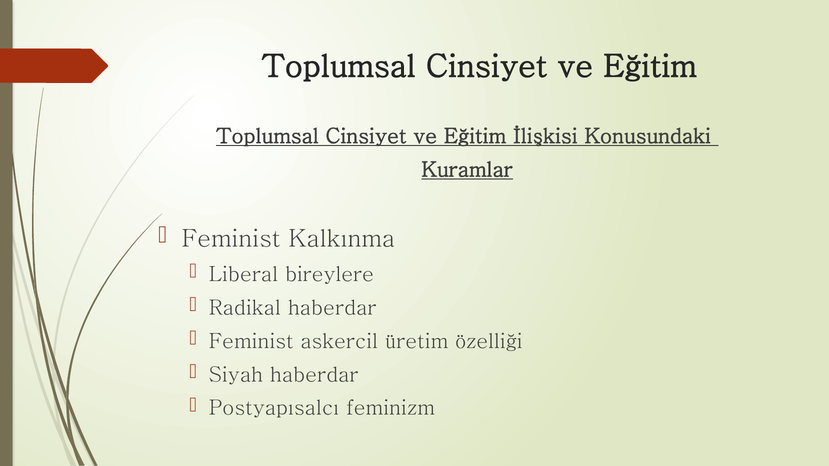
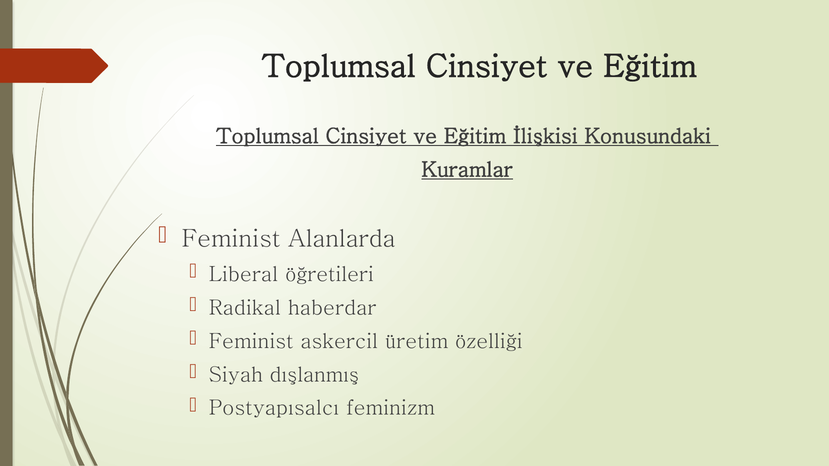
Kalkınma: Kalkınma -> Alanlarda
bireylere: bireylere -> öğretileri
Siyah haberdar: haberdar -> dışlanmış
